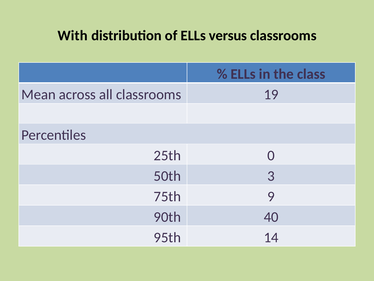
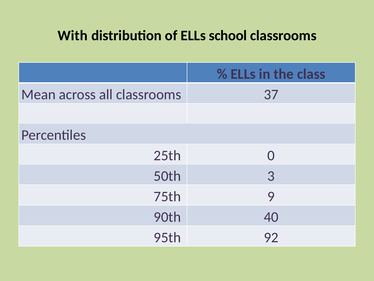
versus: versus -> school
19: 19 -> 37
14: 14 -> 92
